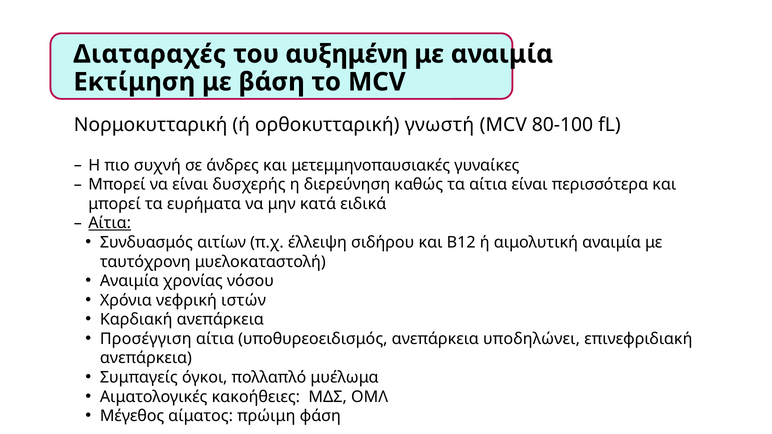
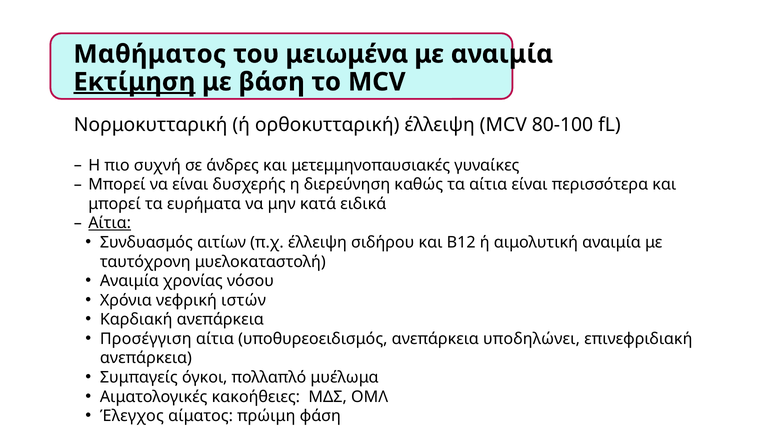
Διαταραχές: Διαταραχές -> Μαθήματος
αυξημένη: αυξημένη -> μειωμένα
Εκτίμηση underline: none -> present
ορθοκυτταρική γνωστή: γνωστή -> έλλειψη
Μέγεθος: Μέγεθος -> Έλεγχος
